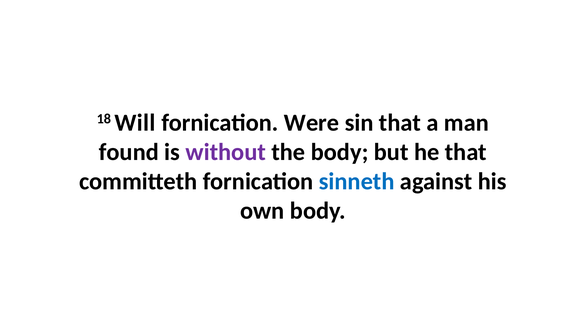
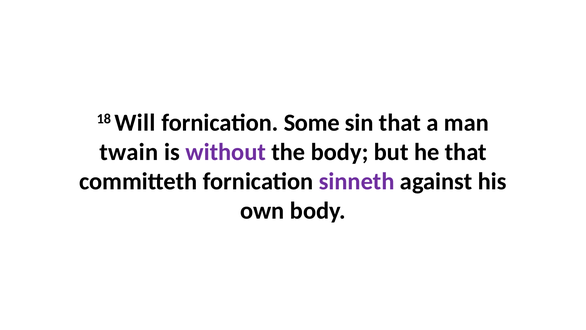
Were: Were -> Some
found: found -> twain
sinneth colour: blue -> purple
